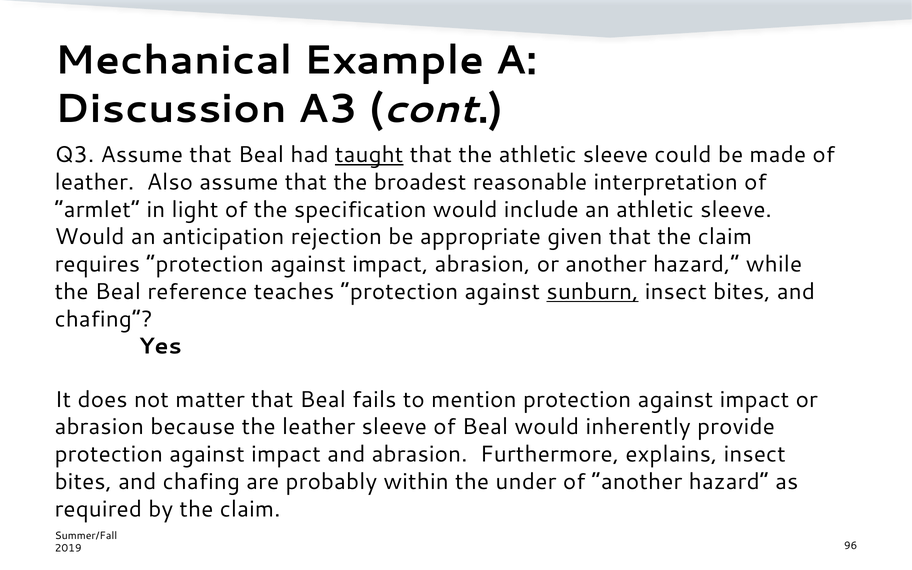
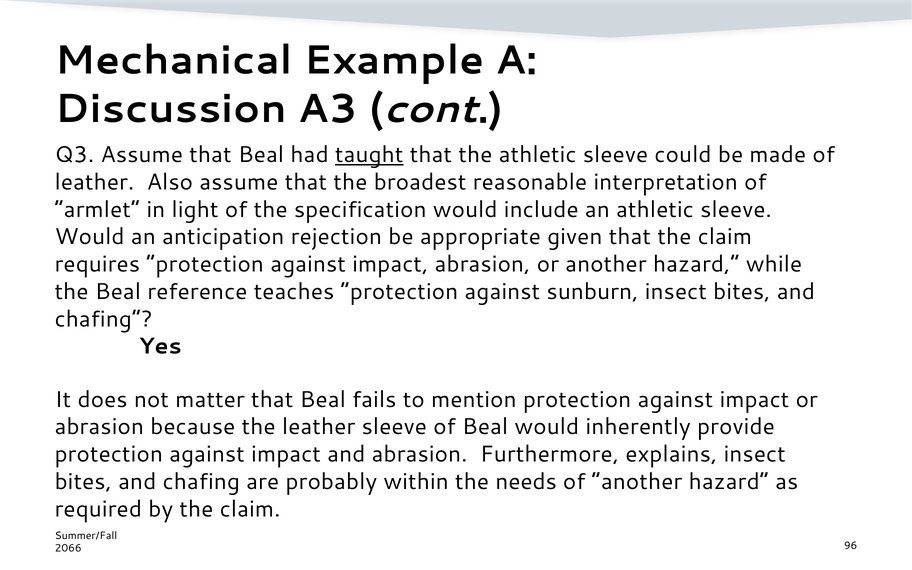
sunburn underline: present -> none
under: under -> needs
2019: 2019 -> 2066
